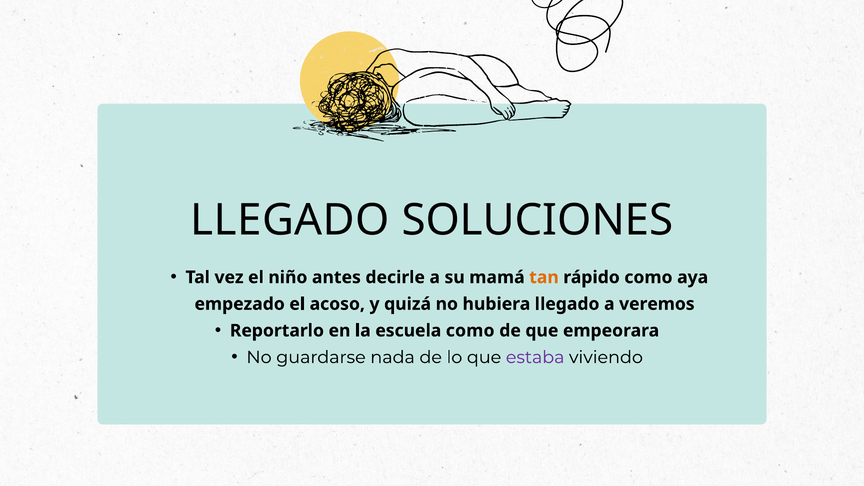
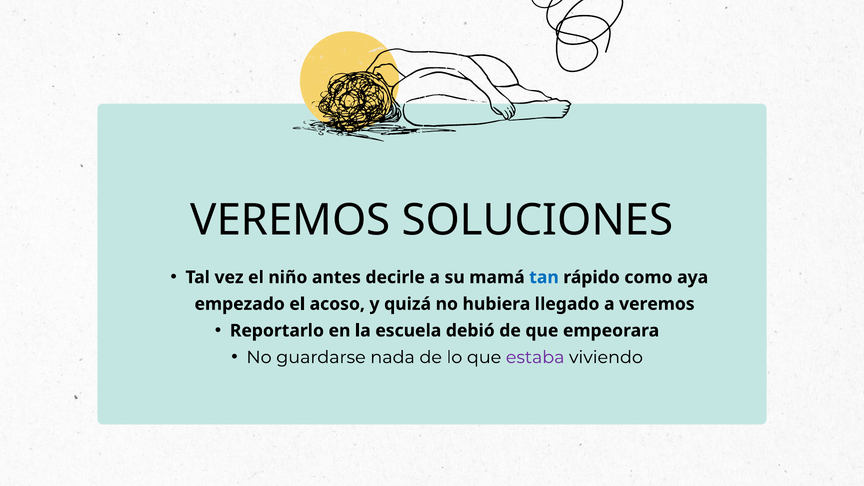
LLEGADO at (290, 220): LLEGADO -> VEREMOS
tan colour: orange -> blue
escuela como: como -> debió
